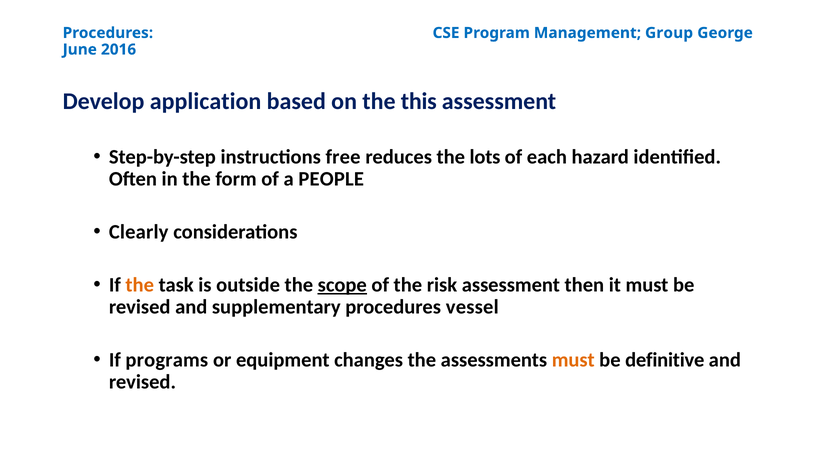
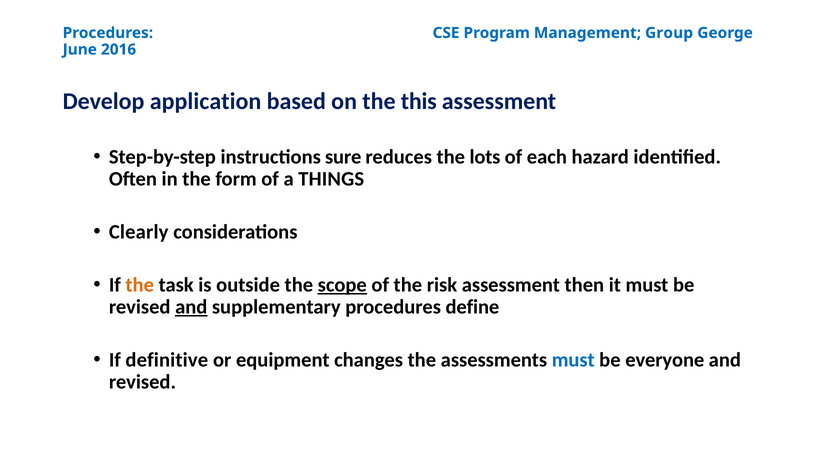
free: free -> sure
PEOPLE: PEOPLE -> THINGS
and at (191, 307) underline: none -> present
vessel: vessel -> define
programs: programs -> definitive
must at (573, 360) colour: orange -> blue
definitive: definitive -> everyone
